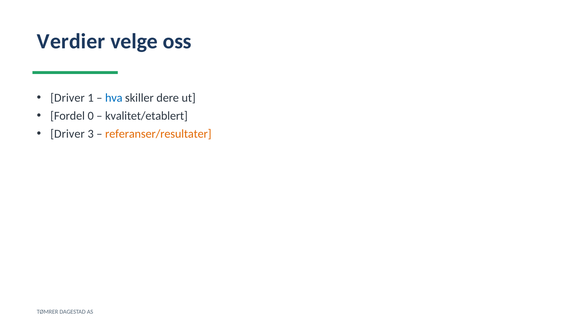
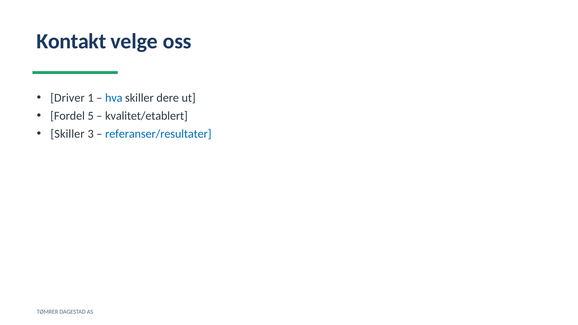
Verdier: Verdier -> Kontakt
0: 0 -> 5
Driver at (68, 134): Driver -> Skiller
referanser/resultater colour: orange -> blue
